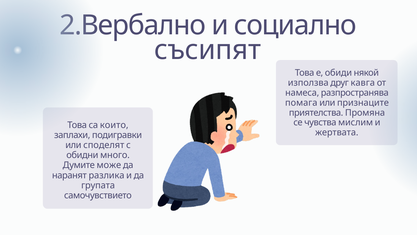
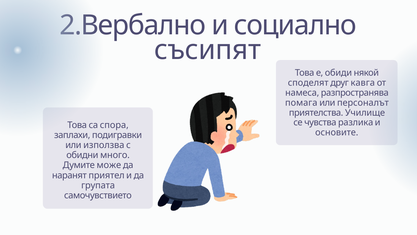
използва: използва -> споделят
признаците: признаците -> персоналът
Промяна: Промяна -> Училище
мислим: мислим -> разлика
които: които -> спора
жертвата: жертвата -> основите
споделят: споделят -> използва
разлика: разлика -> приятел
